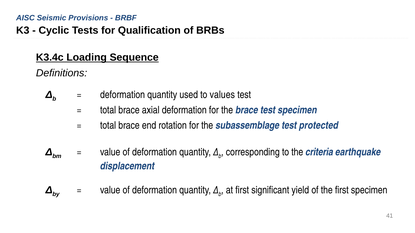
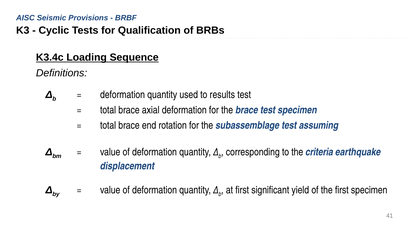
values: values -> results
protected: protected -> assuming
